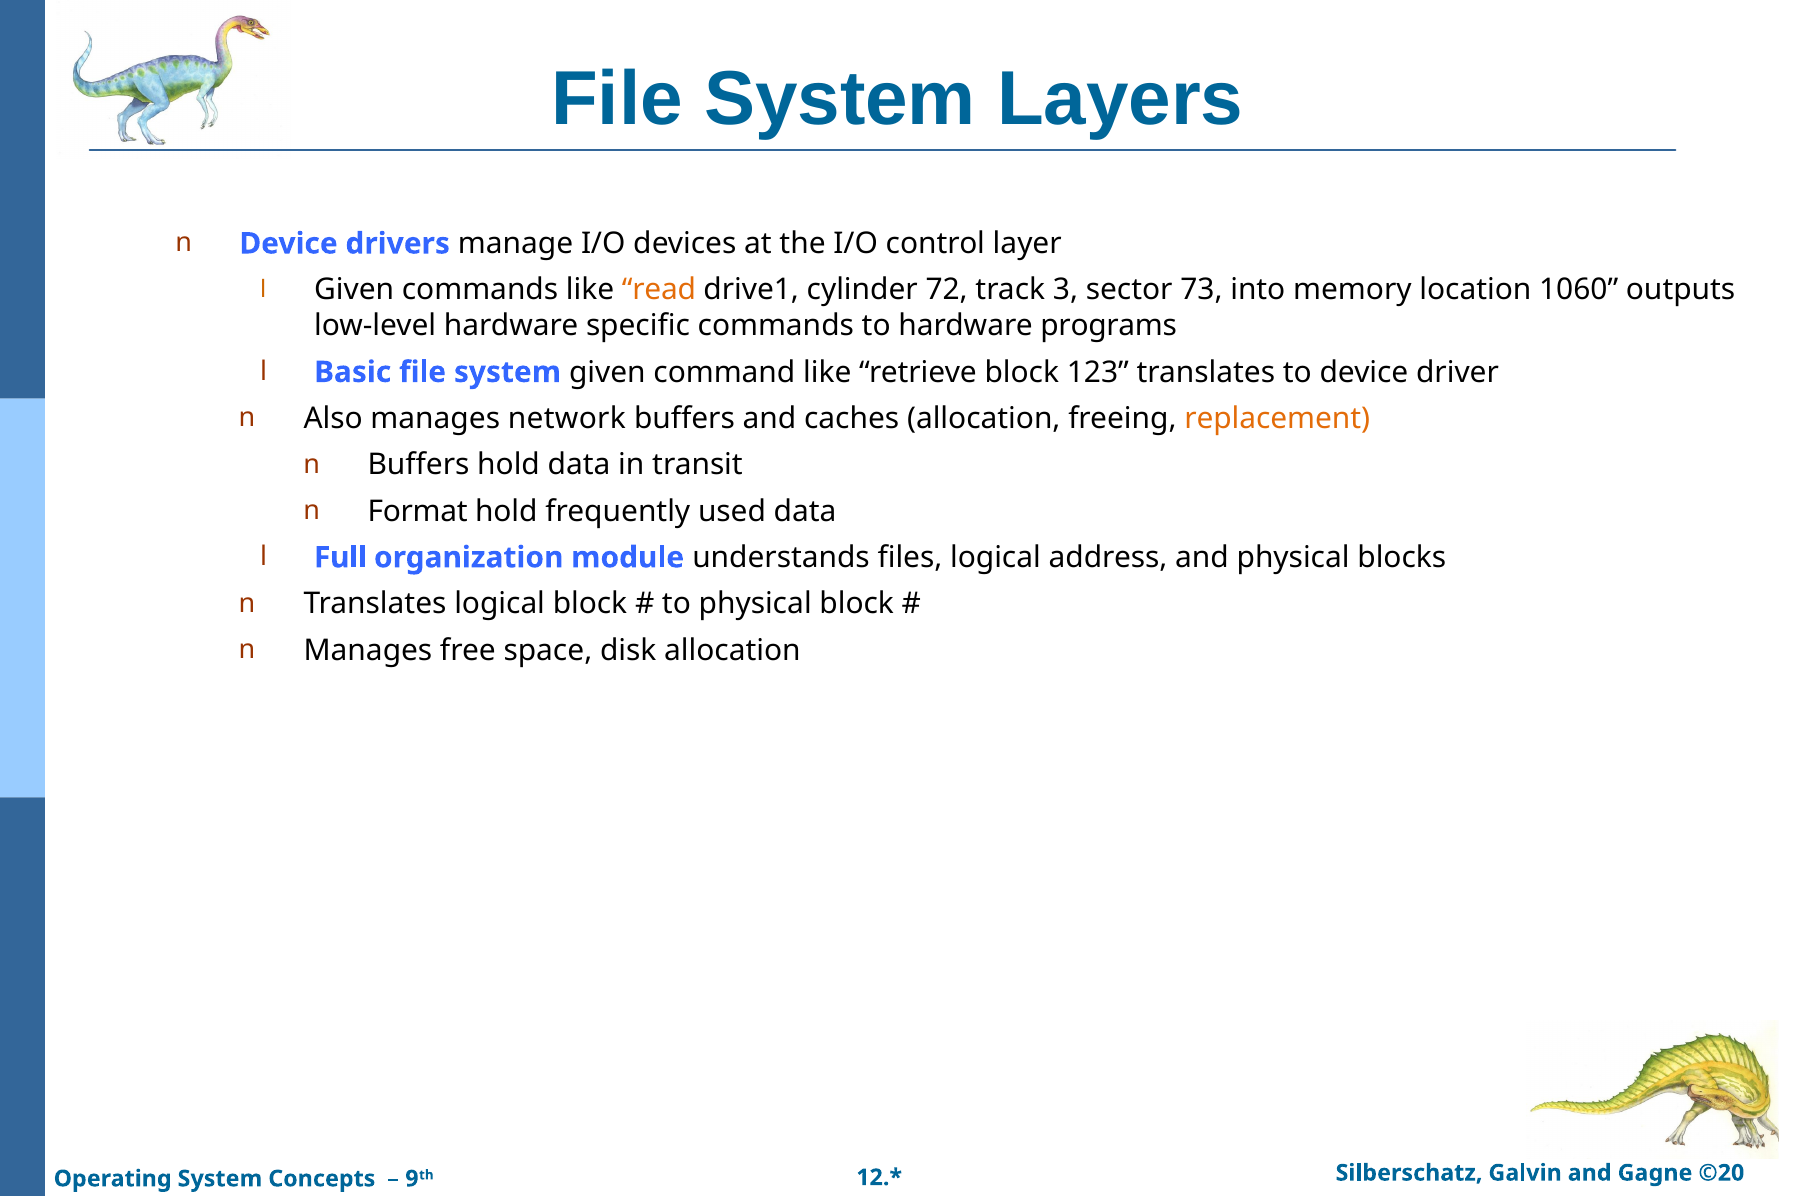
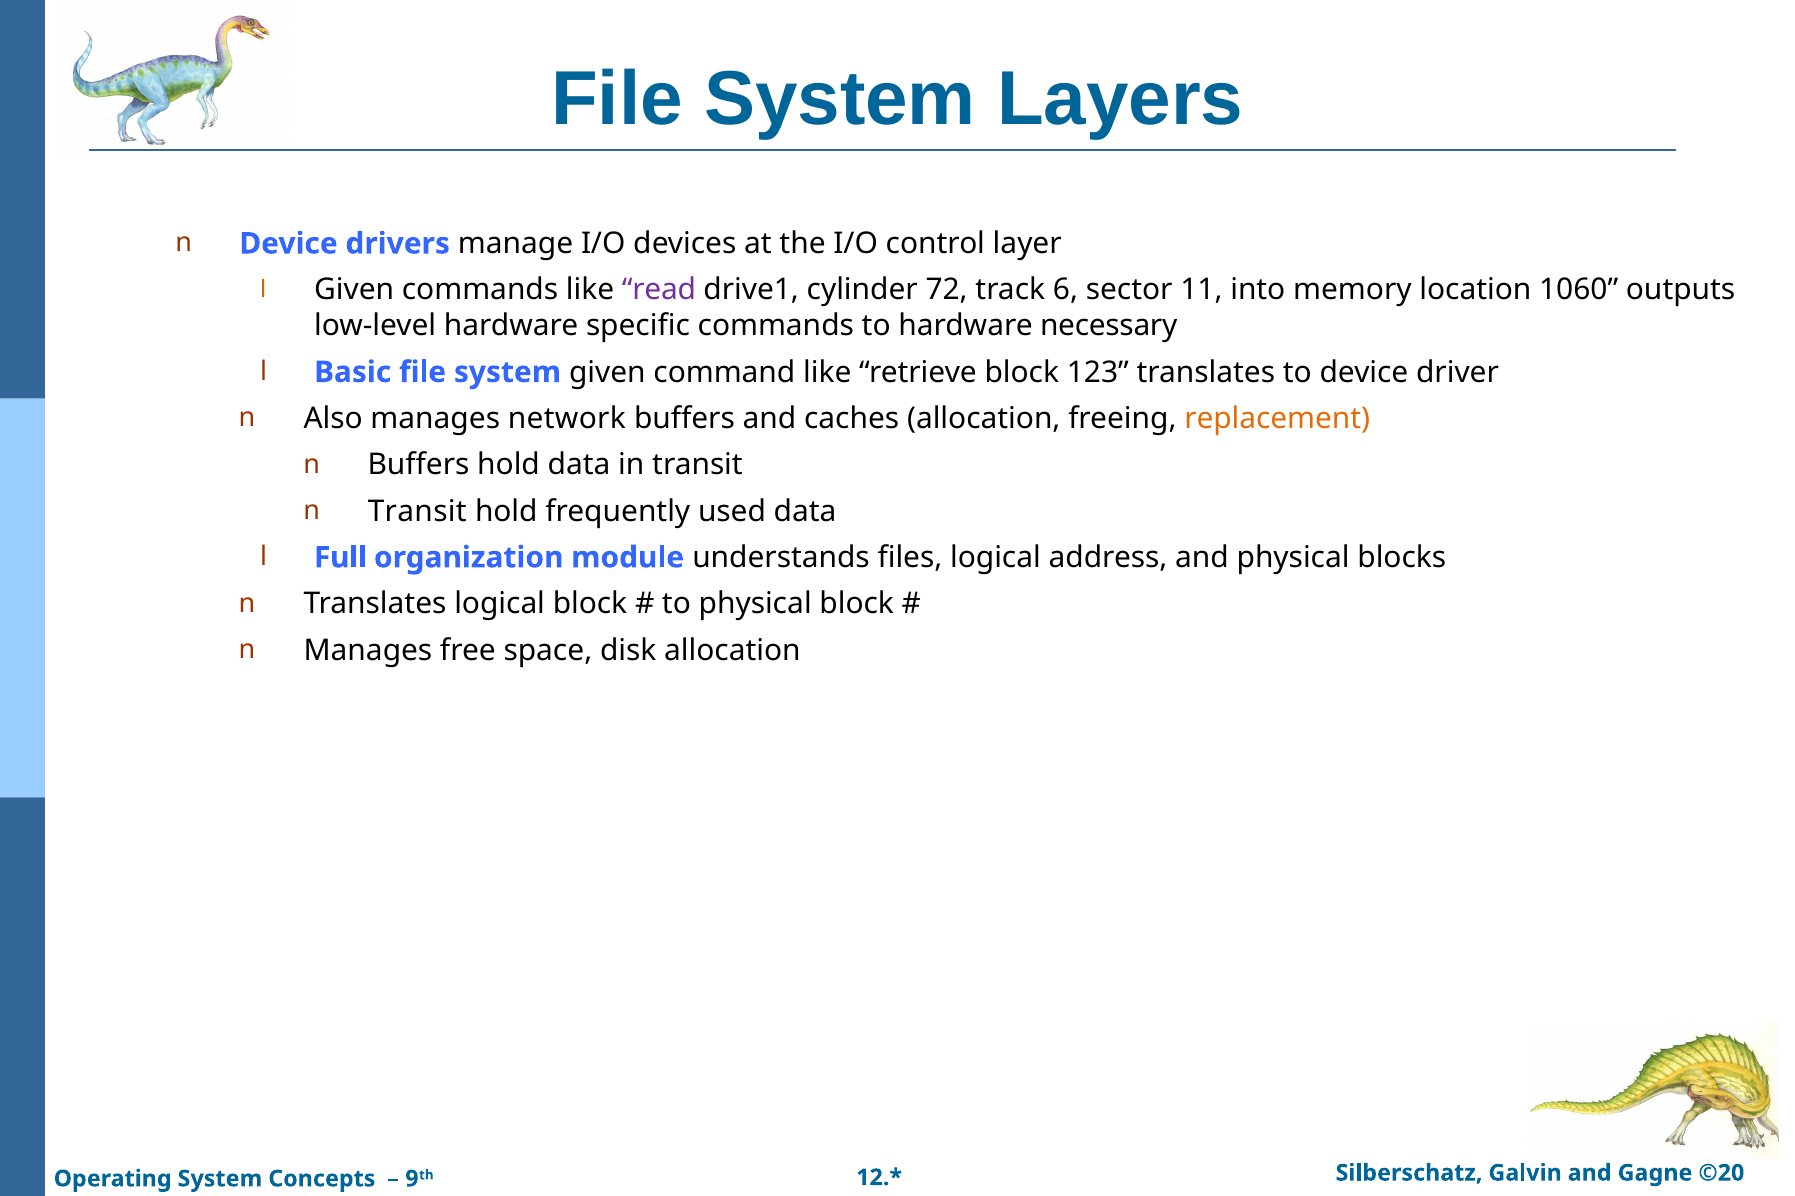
read colour: orange -> purple
3: 3 -> 6
73: 73 -> 11
programs: programs -> necessary
Format at (418, 511): Format -> Transit
